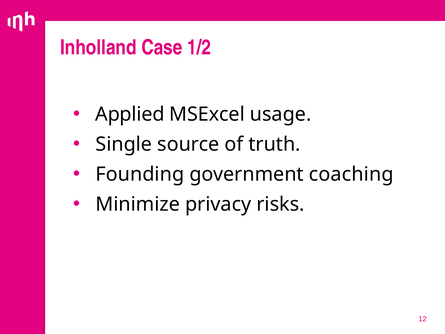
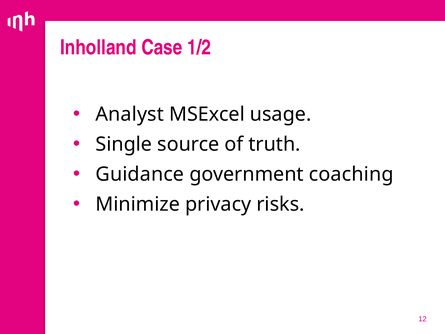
Applied: Applied -> Analyst
Founding: Founding -> Guidance
